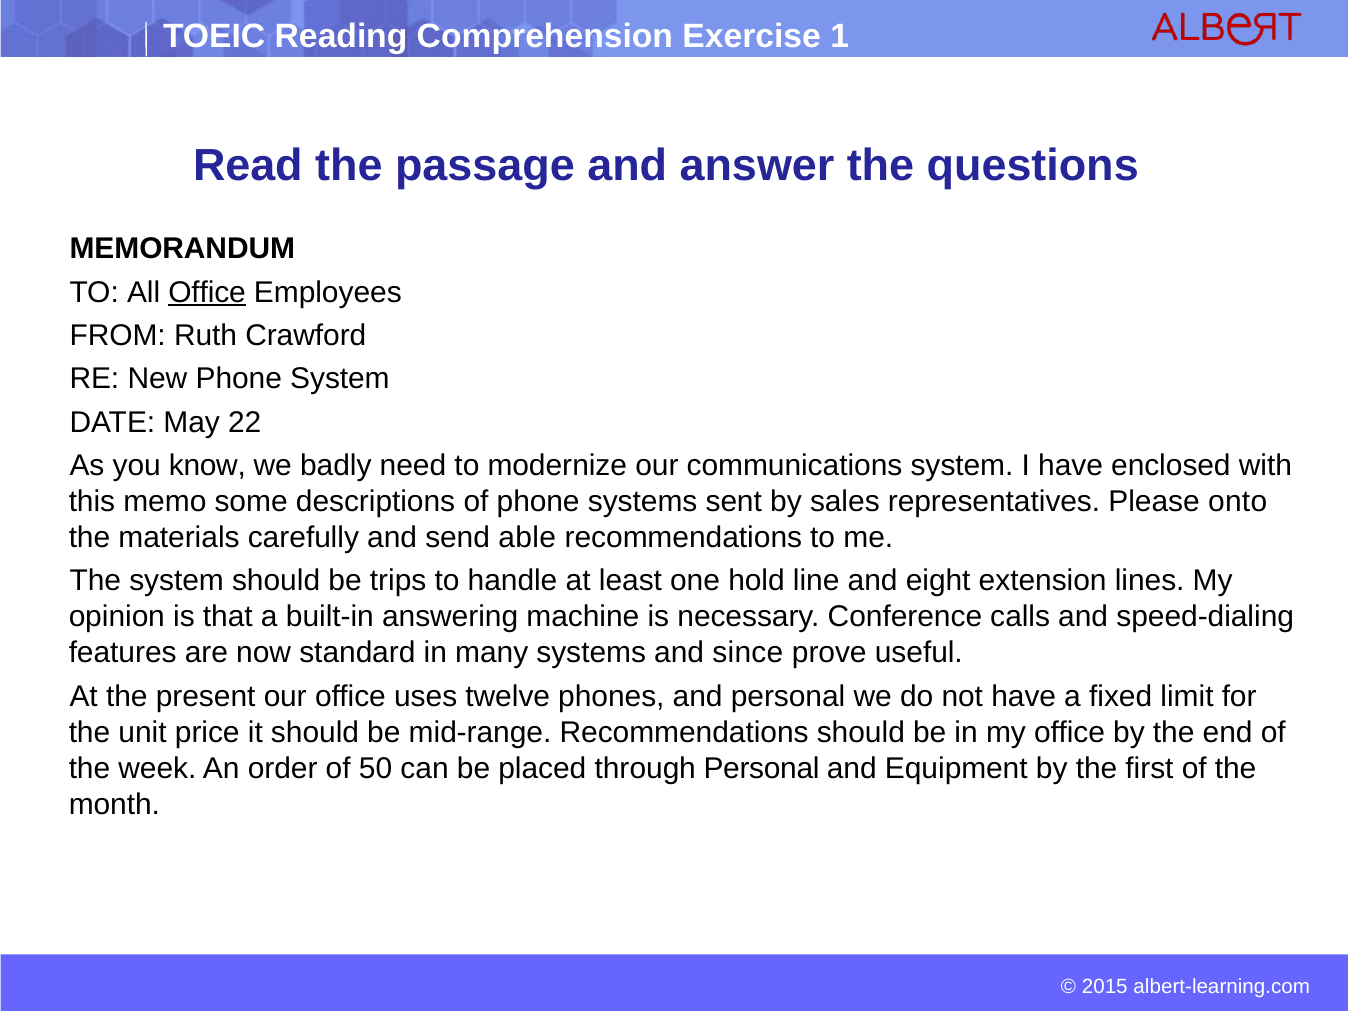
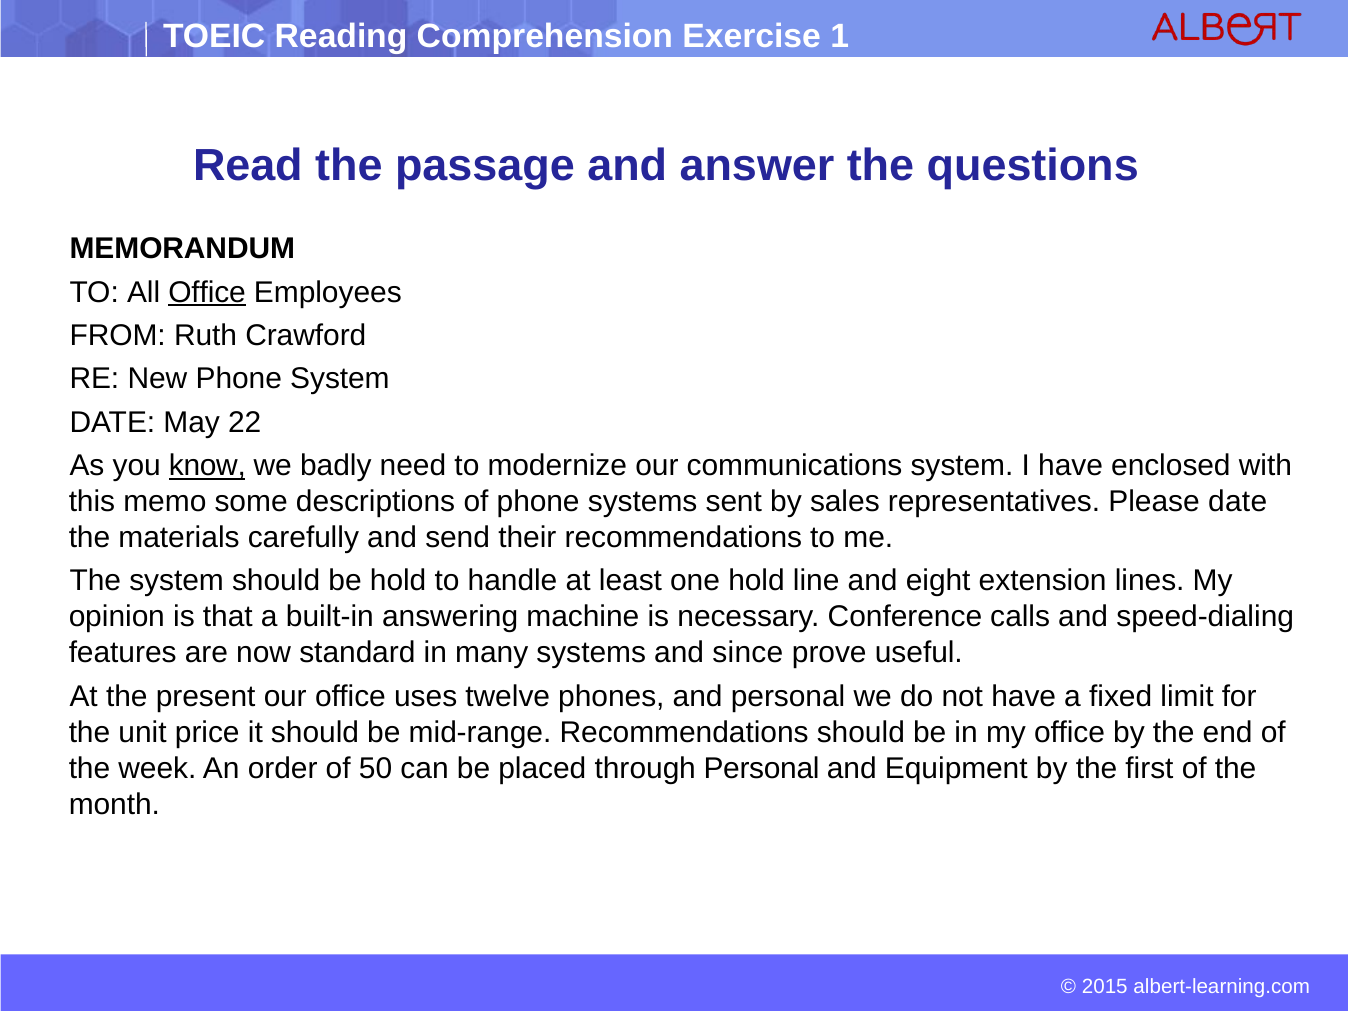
know underline: none -> present
Please onto: onto -> date
able: able -> their
be trips: trips -> hold
